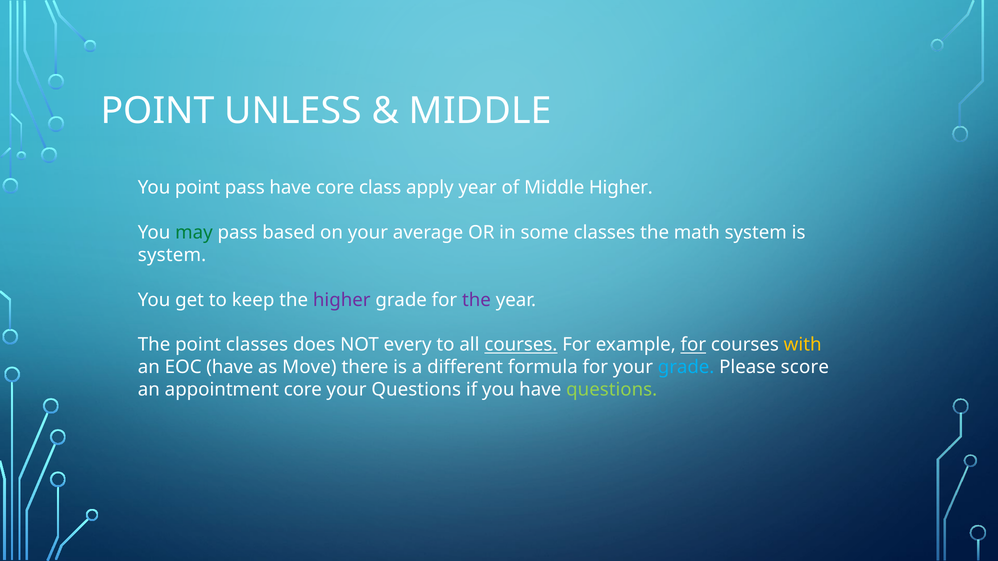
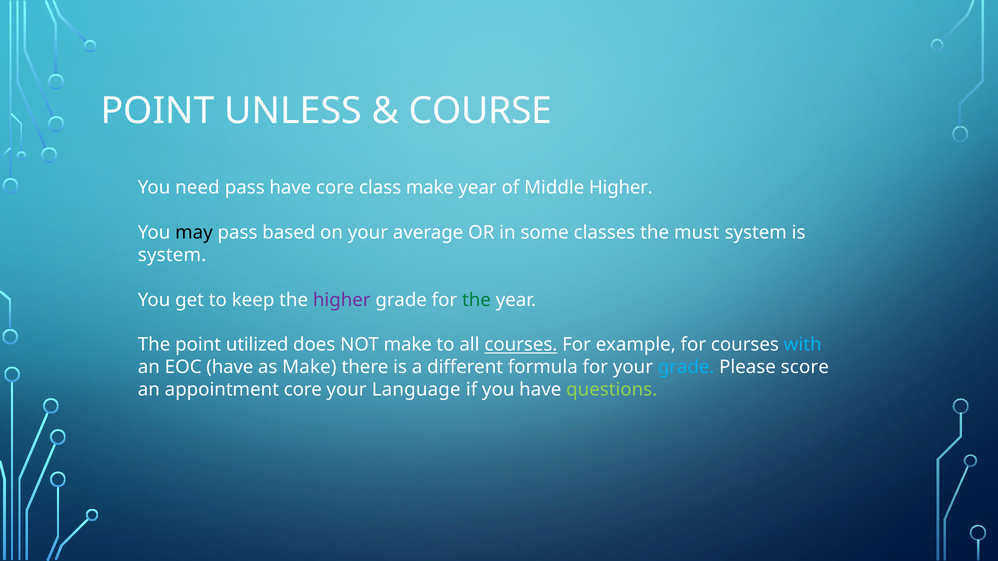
MIDDLE at (480, 111): MIDDLE -> COURSE
You point: point -> need
class apply: apply -> make
may colour: green -> black
math: math -> must
the at (476, 300) colour: purple -> green
point classes: classes -> utilized
NOT every: every -> make
for at (693, 345) underline: present -> none
with colour: yellow -> light blue
as Move: Move -> Make
your Questions: Questions -> Language
